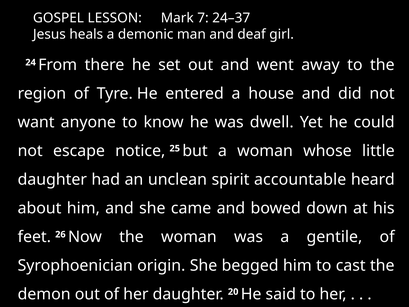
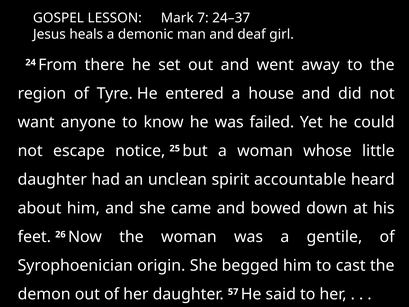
dwell: dwell -> failed
20: 20 -> 57
